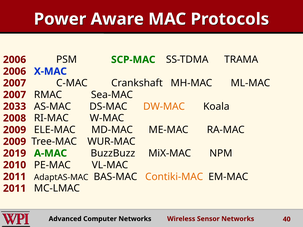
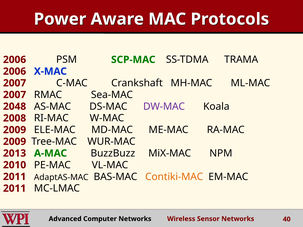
2033: 2033 -> 2048
DW-MAC colour: orange -> purple
2019: 2019 -> 2013
